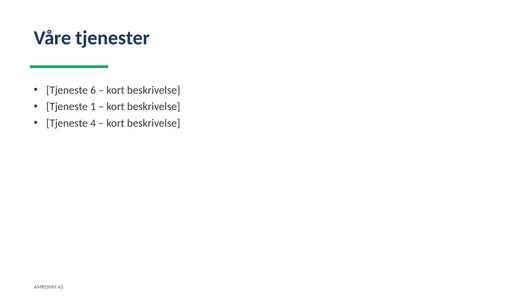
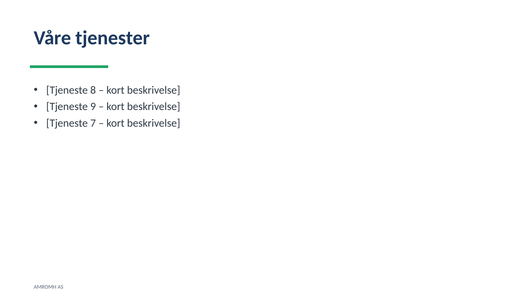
6: 6 -> 8
1: 1 -> 9
4: 4 -> 7
